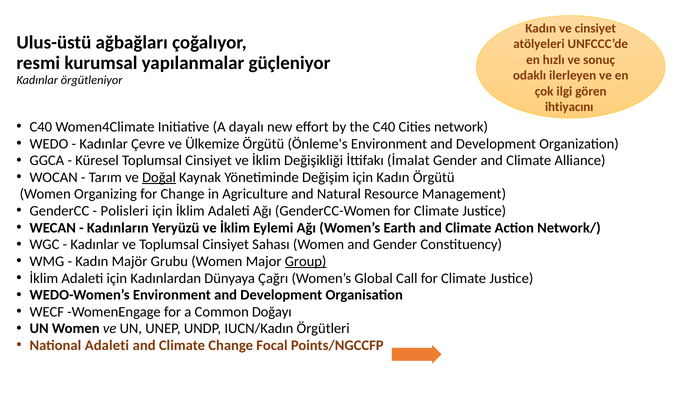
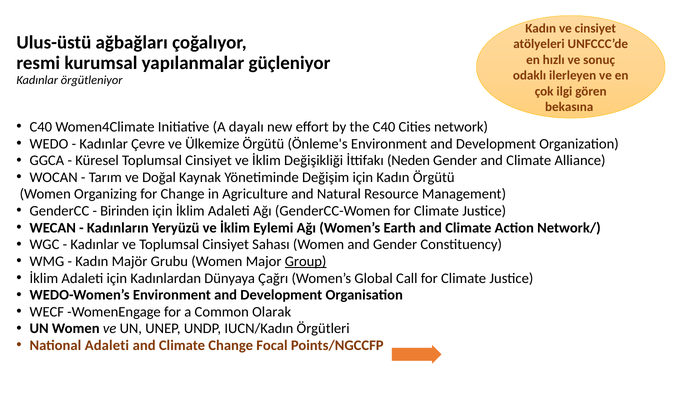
ihtiyacını: ihtiyacını -> bekasına
İmalat: İmalat -> Neden
Doğal underline: present -> none
Polisleri: Polisleri -> Birinden
Doğayı: Doğayı -> Olarak
